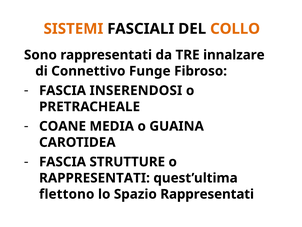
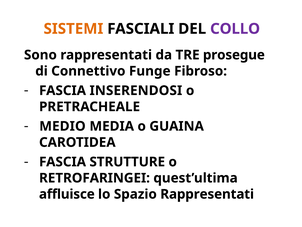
COLLO colour: orange -> purple
innalzare: innalzare -> prosegue
COANE: COANE -> MEDIO
RAPPRESENTATI at (94, 178): RAPPRESENTATI -> RETROFARINGEI
flettono: flettono -> affluisce
